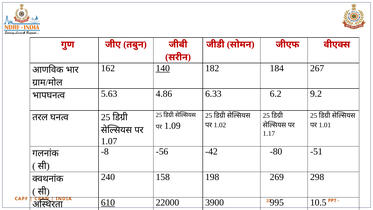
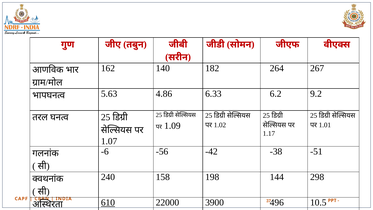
140 underline: present -> none
184: 184 -> 264
-8: -8 -> -6
-80: -80 -> -38
269: 269 -> 144
995: 995 -> 496
